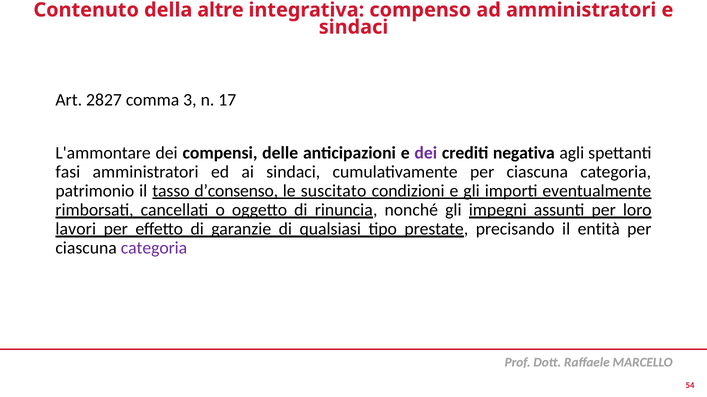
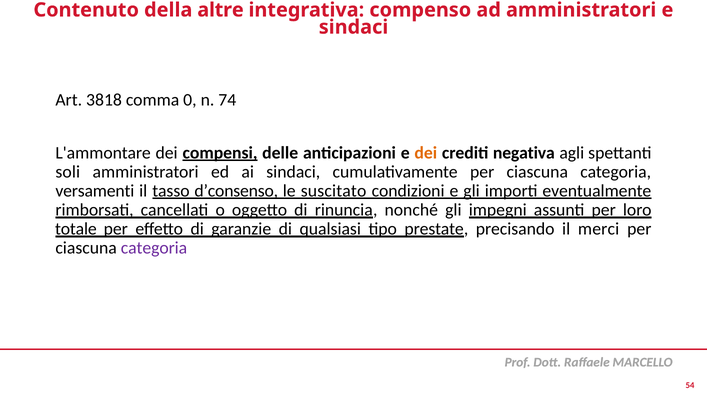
2827: 2827 -> 3818
3: 3 -> 0
17: 17 -> 74
compensi underline: none -> present
dei at (426, 153) colour: purple -> orange
fasi: fasi -> soli
patrimonio: patrimonio -> versamenti
lavori: lavori -> totale
entità: entità -> merci
